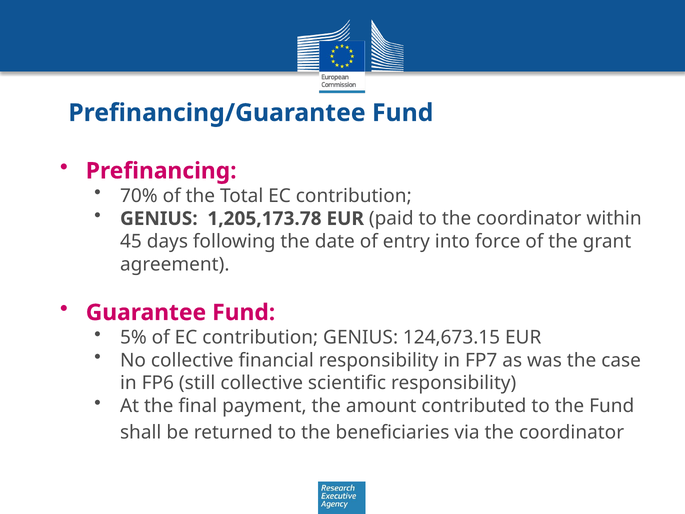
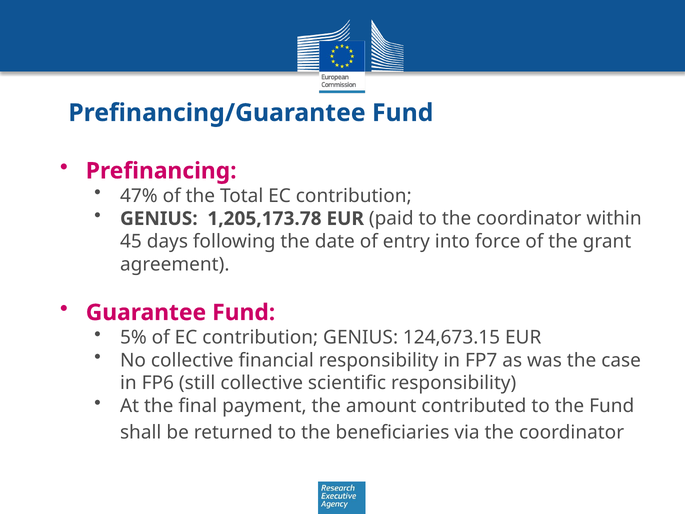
70%: 70% -> 47%
